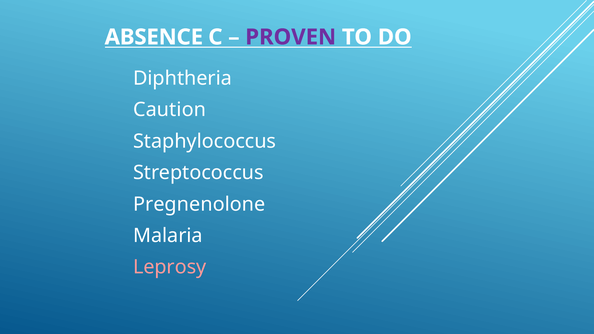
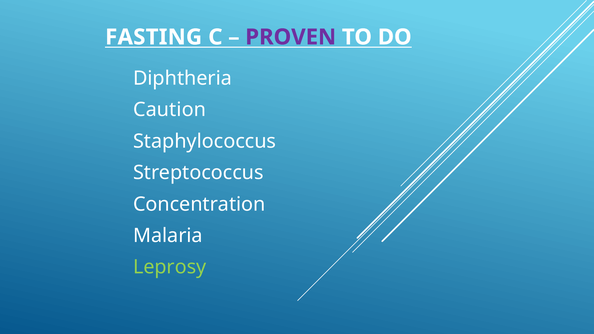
ABSENCE: ABSENCE -> FASTING
Pregnenolone: Pregnenolone -> Concentration
Leprosy colour: pink -> light green
